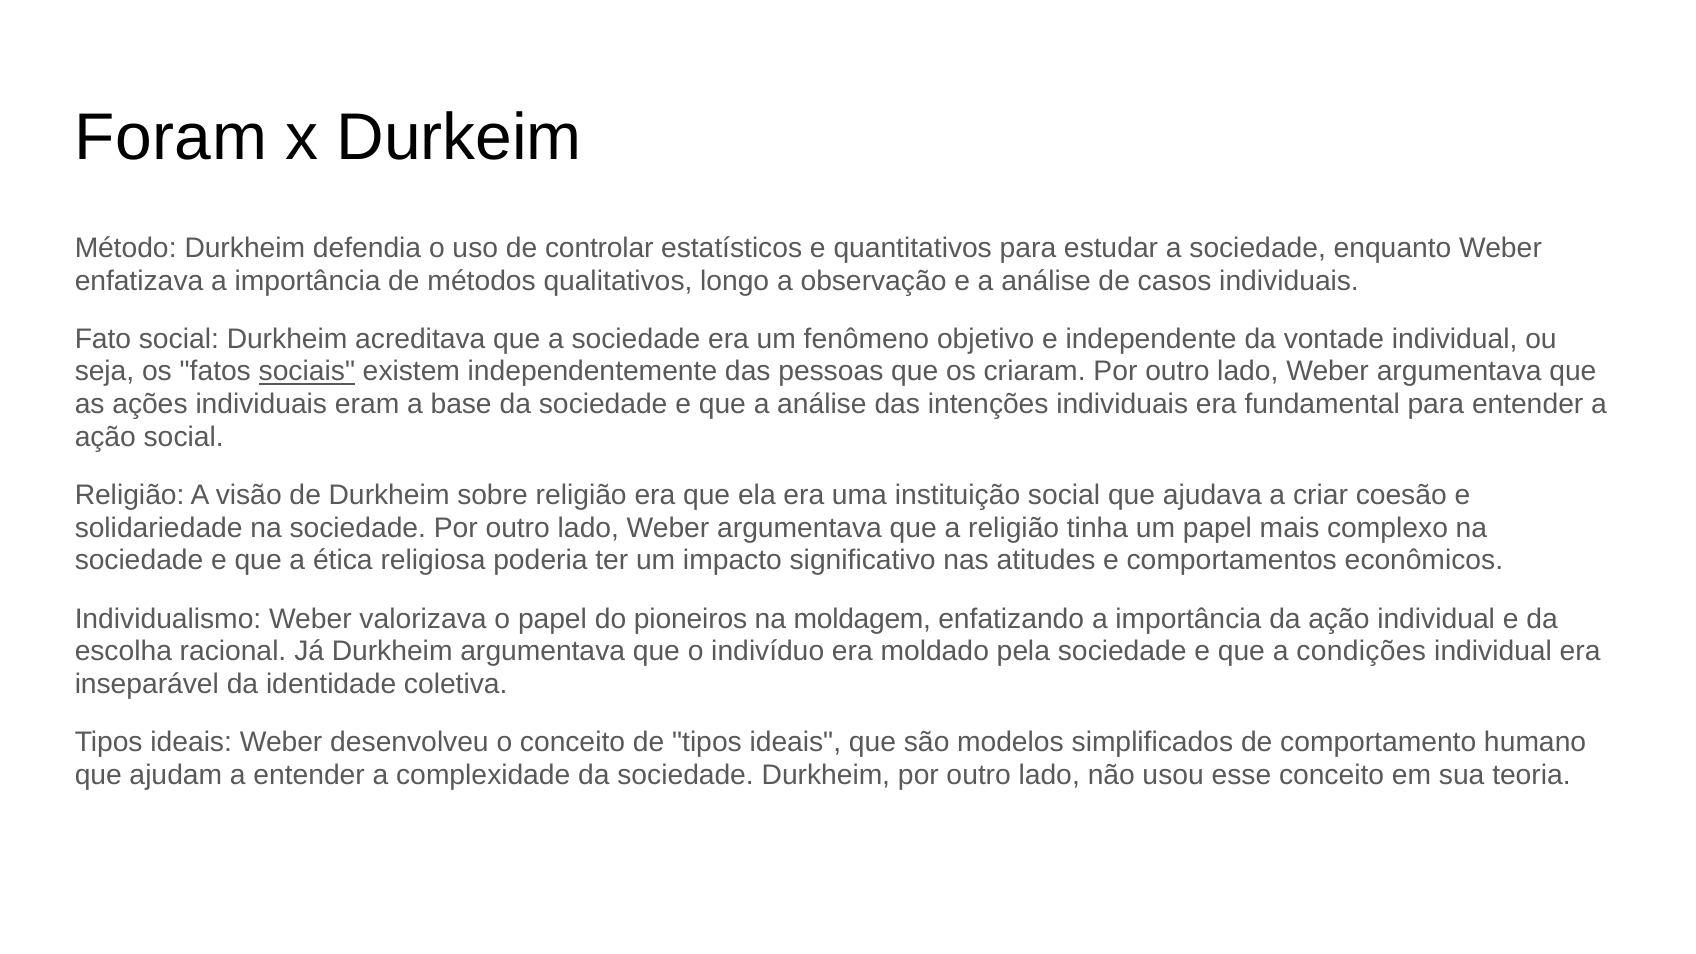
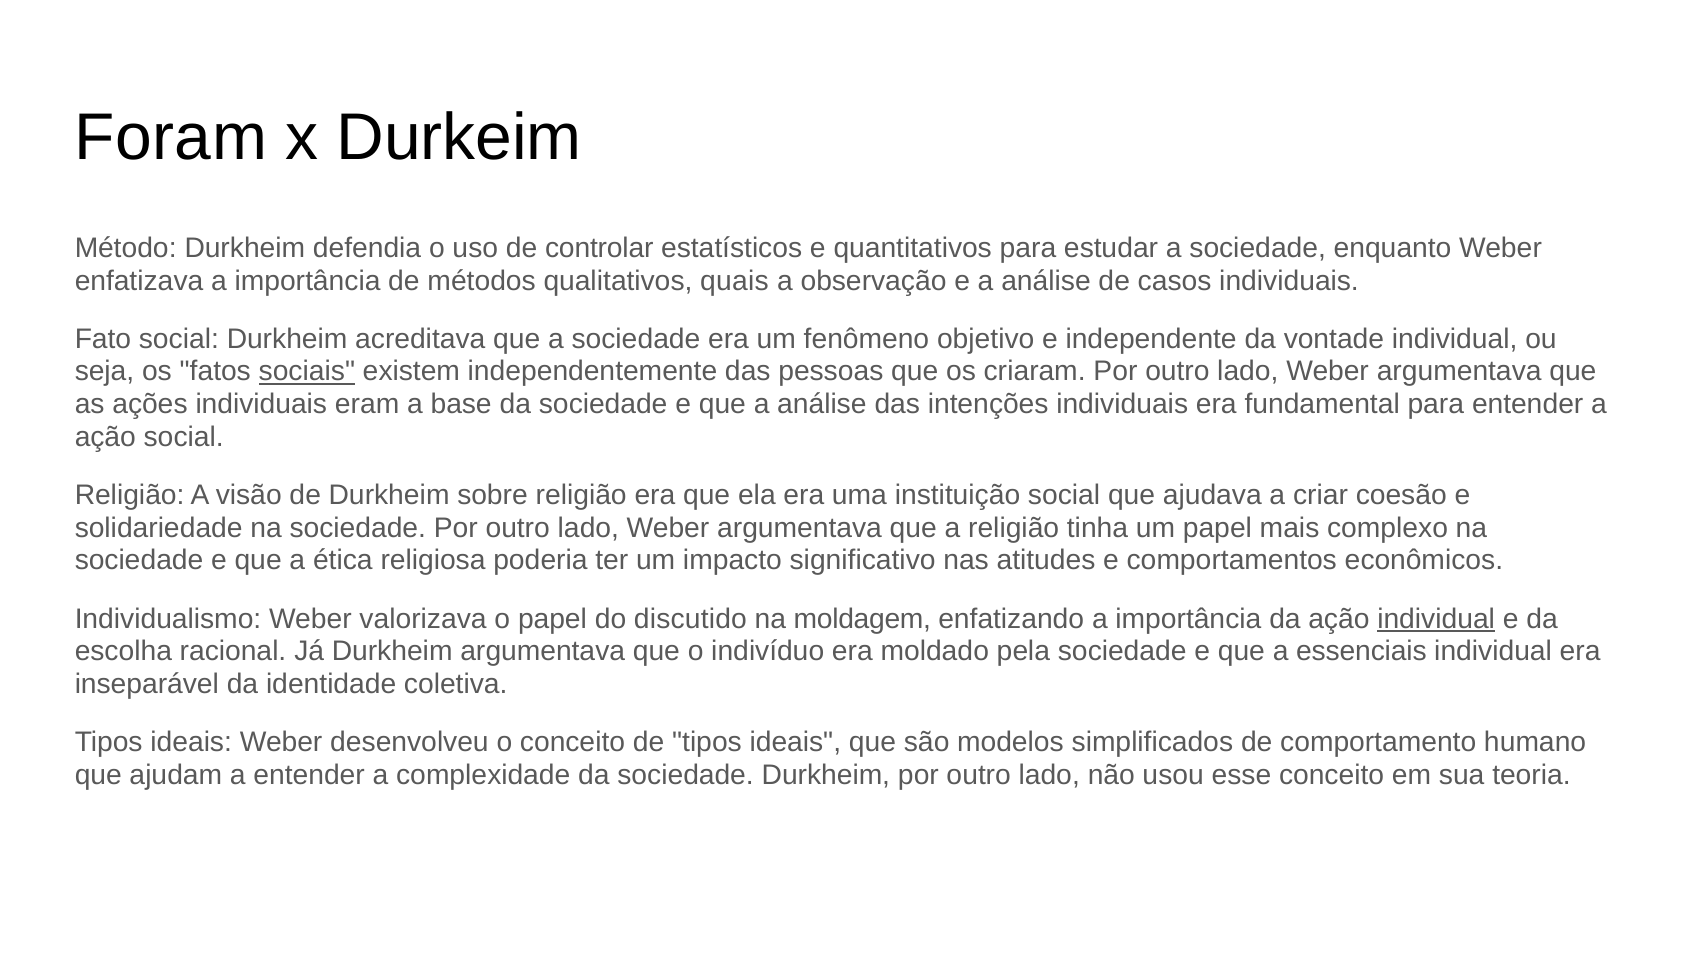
longo: longo -> quais
pioneiros: pioneiros -> discutido
individual at (1436, 619) underline: none -> present
condições: condições -> essenciais
